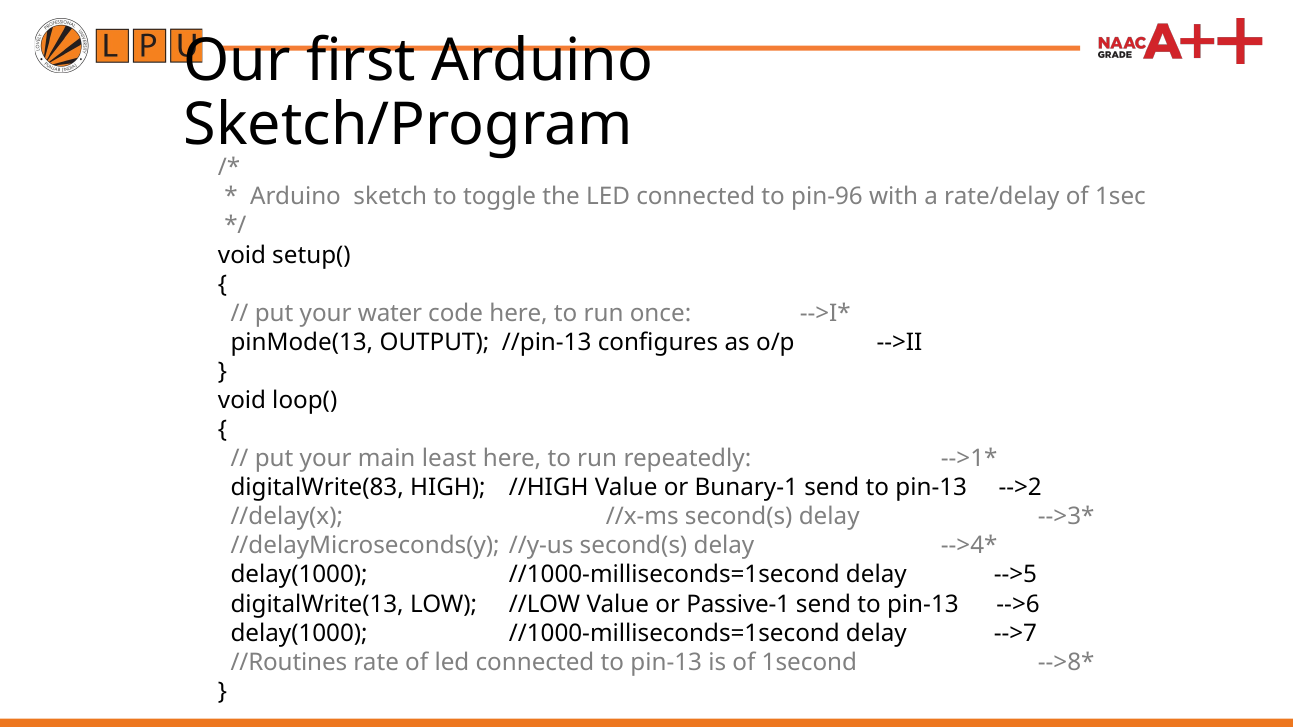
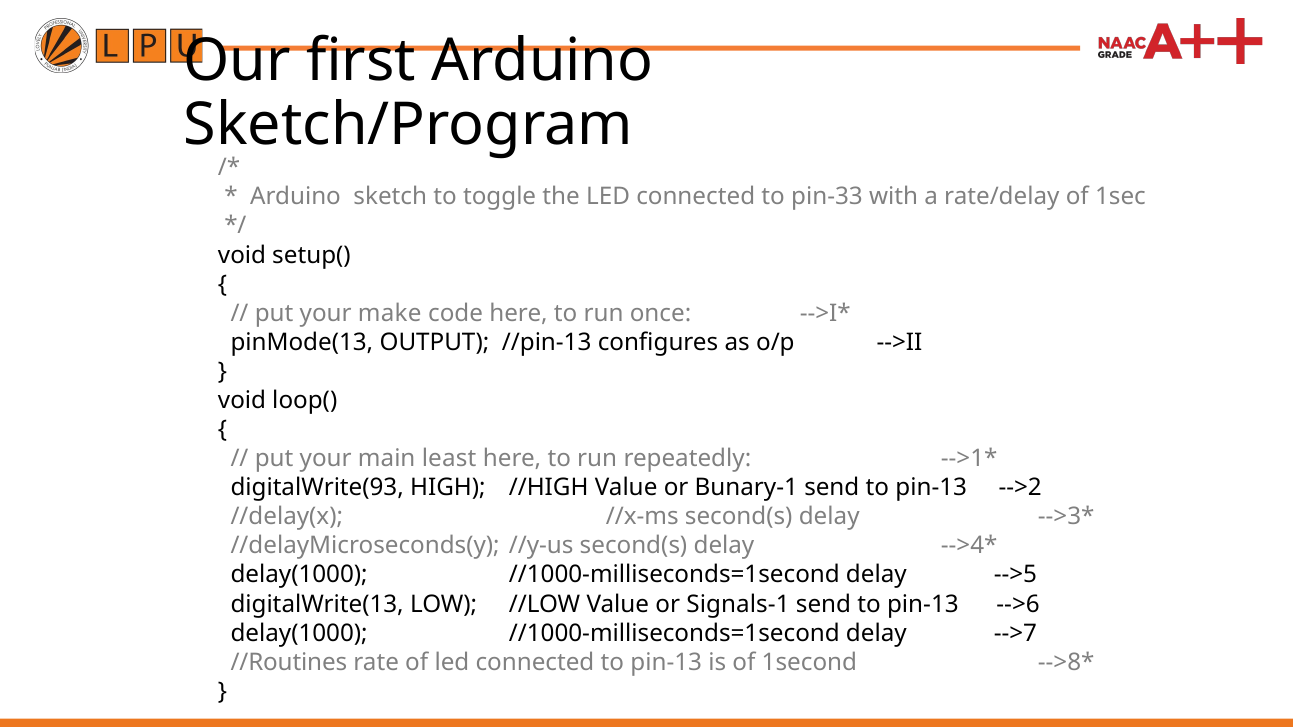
pin-96: pin-96 -> pin-33
water: water -> make
digitalWrite(83: digitalWrite(83 -> digitalWrite(93
Passive-1: Passive-1 -> Signals-1
